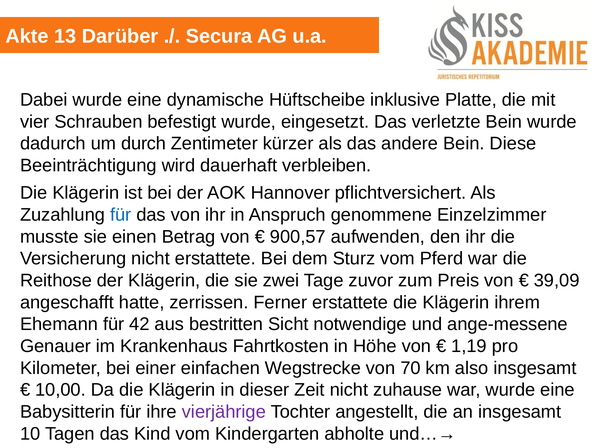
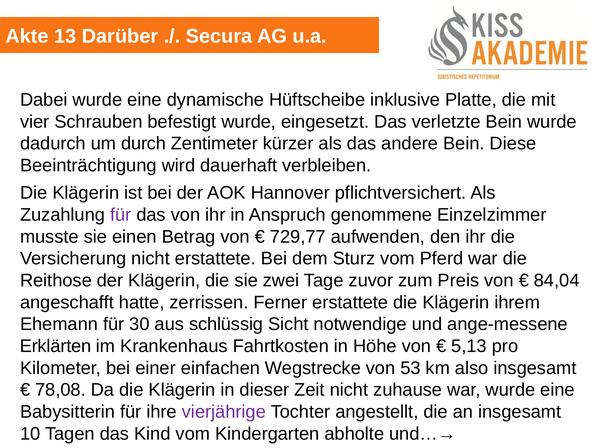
für at (121, 215) colour: blue -> purple
900,57: 900,57 -> 729,77
39,09: 39,09 -> 84,04
42: 42 -> 30
bestritten: bestritten -> schlüssig
Genauer: Genauer -> Erklärten
1,19: 1,19 -> 5,13
70: 70 -> 53
10,00: 10,00 -> 78,08
